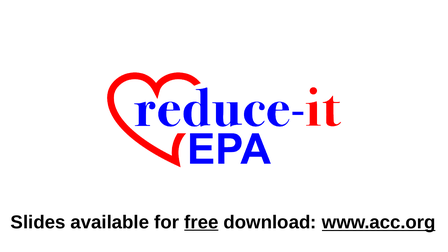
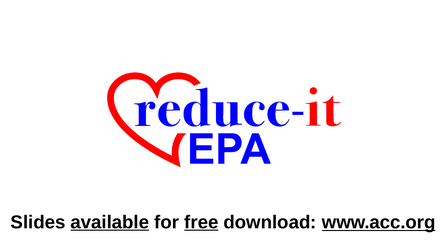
available underline: none -> present
